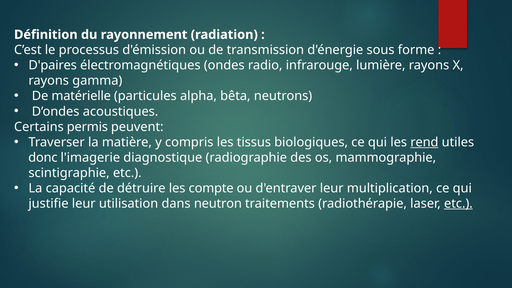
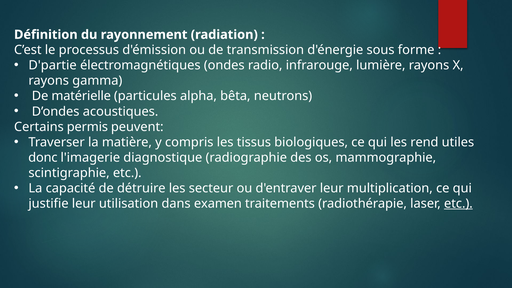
D'paires: D'paires -> D'partie
rend underline: present -> none
compte: compte -> secteur
neutron: neutron -> examen
